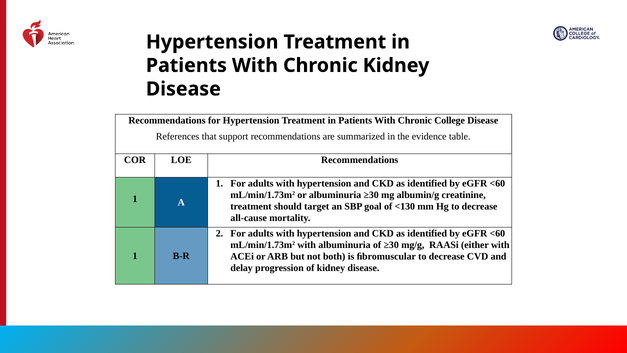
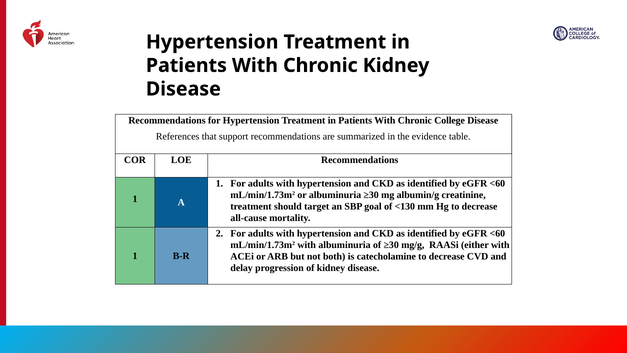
ﬁbromuscular: ﬁbromuscular -> catecholamine
